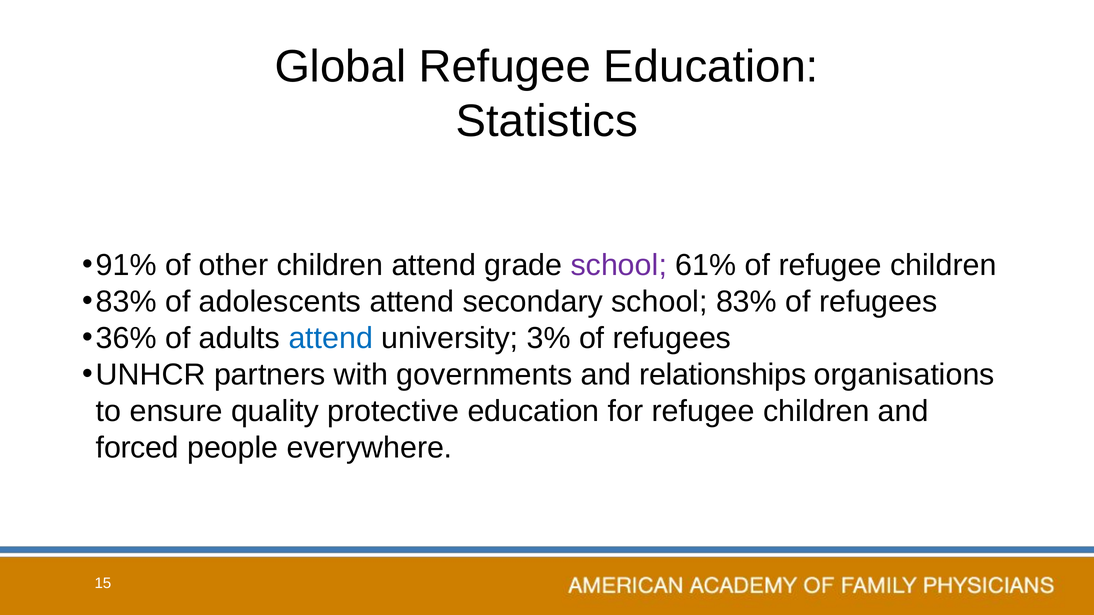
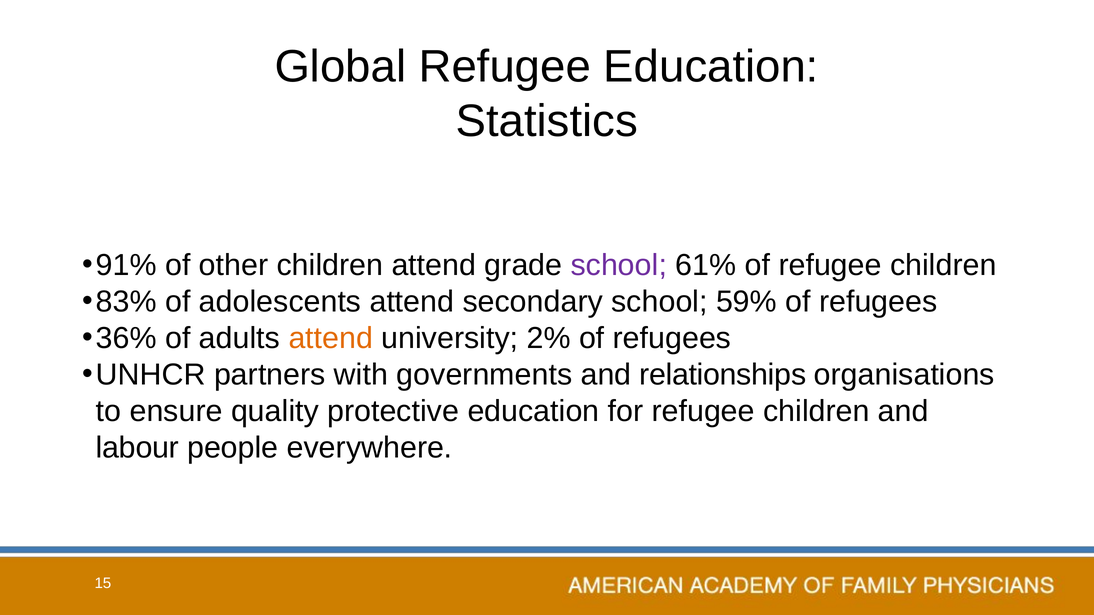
83%: 83% -> 59%
attend at (331, 338) colour: blue -> orange
3%: 3% -> 2%
forced: forced -> labour
